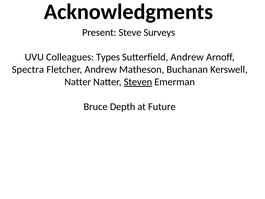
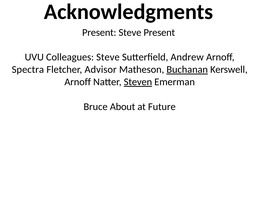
Steve Surveys: Surveys -> Present
Colleagues Types: Types -> Steve
Fletcher Andrew: Andrew -> Advisor
Buchanan underline: none -> present
Natter at (78, 82): Natter -> Arnoff
Depth: Depth -> About
